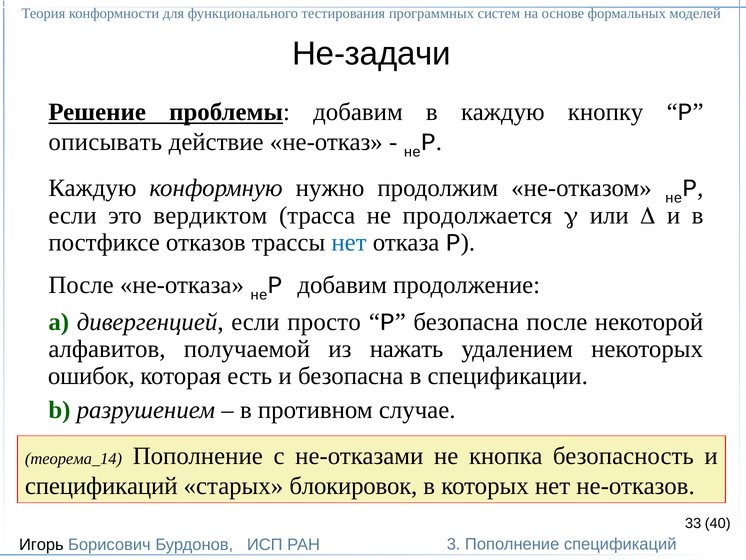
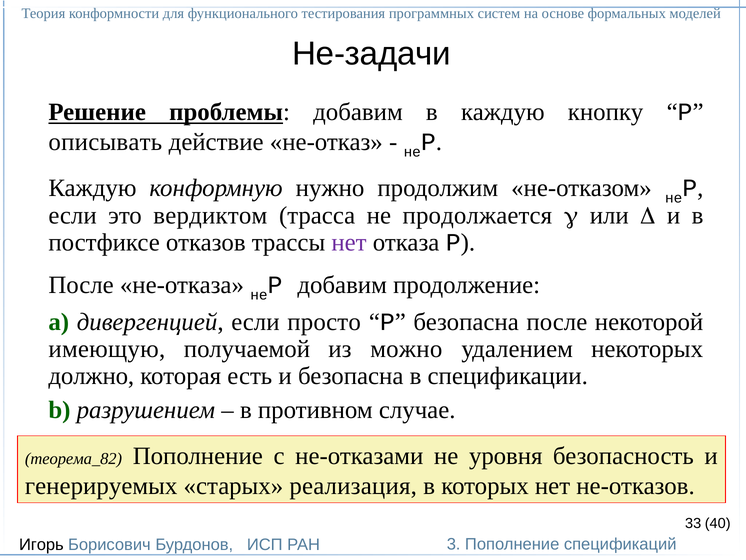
нет at (349, 242) colour: blue -> purple
алфавитов: алфавитов -> имеющую
нажать: нажать -> можно
ошибок: ошибок -> должно
теорема_14: теорема_14 -> теорема_82
кнопка: кнопка -> уровня
спецификаций at (101, 486): спецификаций -> генерируемых
блокировок: блокировок -> реализация
